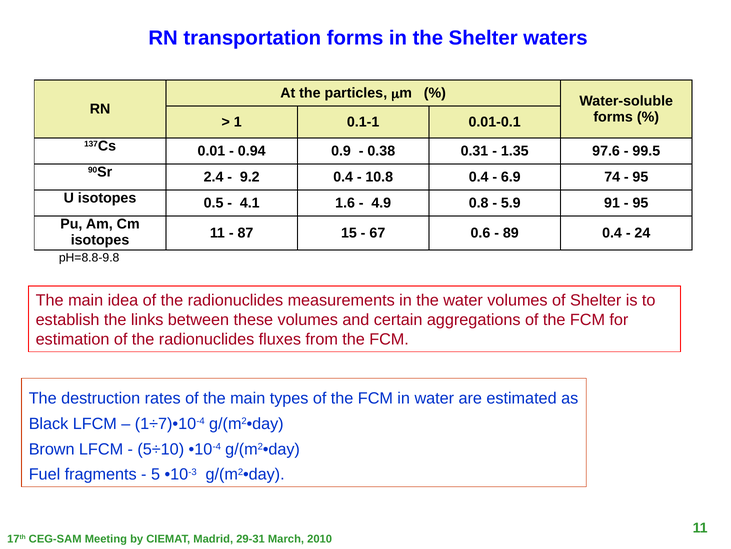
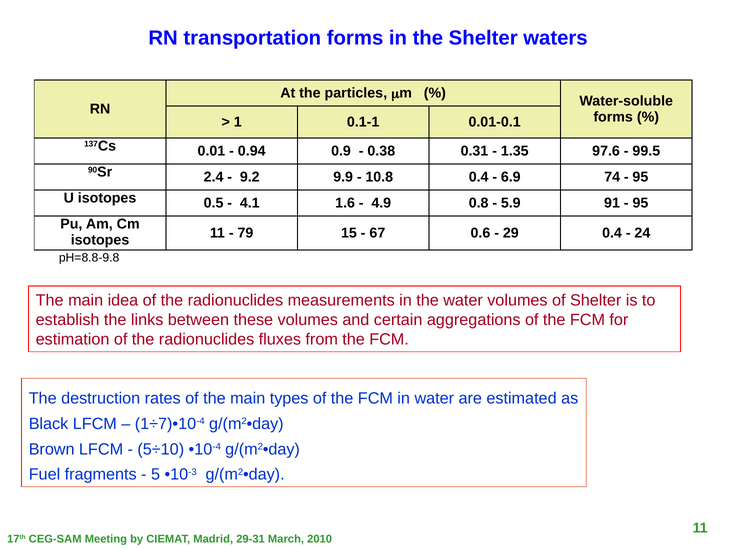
9.2 0.4: 0.4 -> 9.9
87: 87 -> 79
89: 89 -> 29
